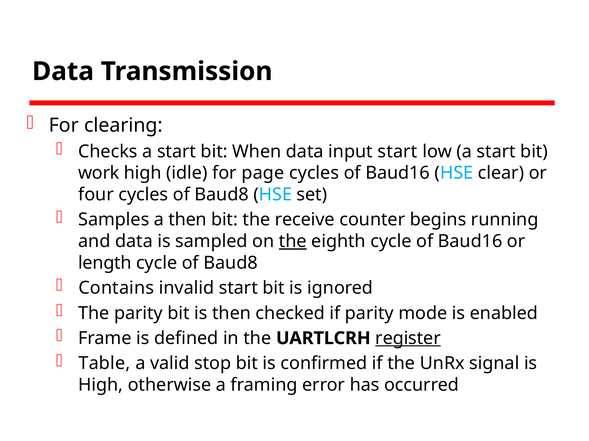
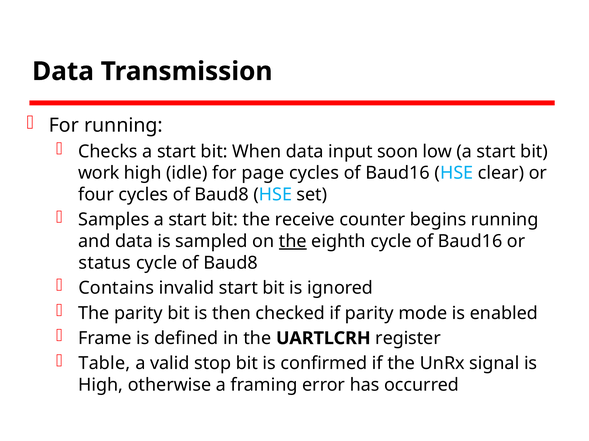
For clearing: clearing -> running
input start: start -> soon
Samples a then: then -> start
length: length -> status
register underline: present -> none
